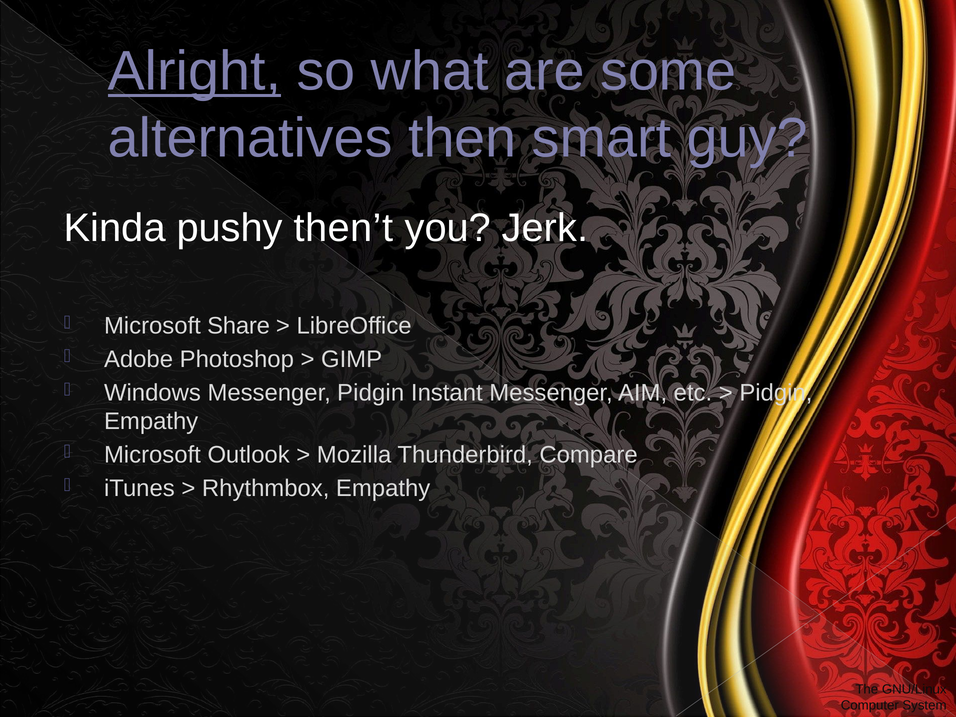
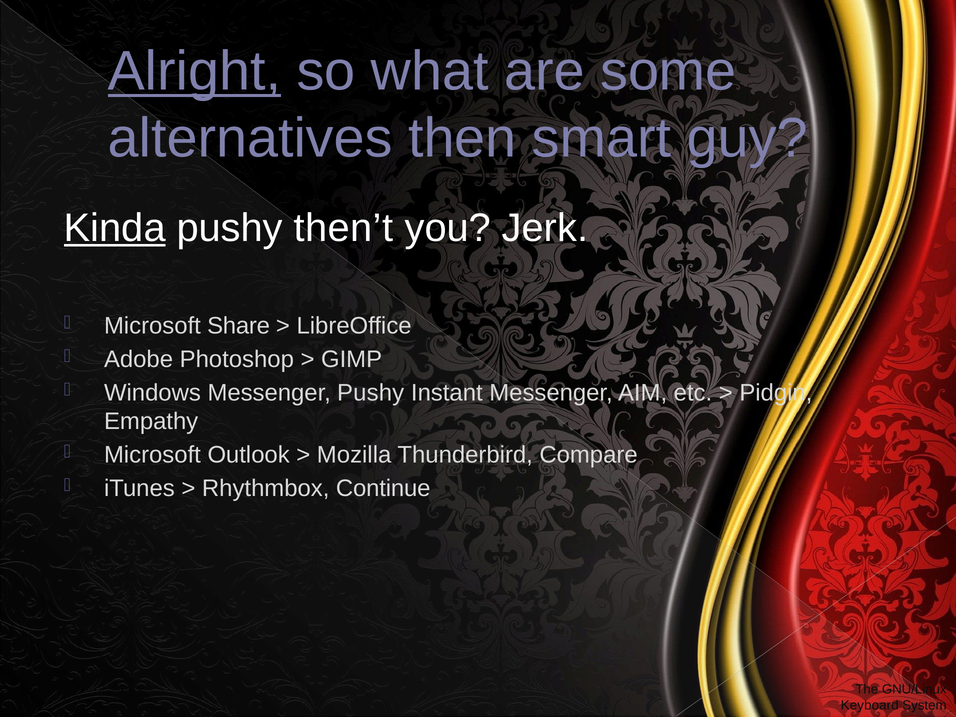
Kinda underline: none -> present
Messenger Pidgin: Pidgin -> Pushy
Rhythmbox Empathy: Empathy -> Continue
Computer: Computer -> Keyboard
